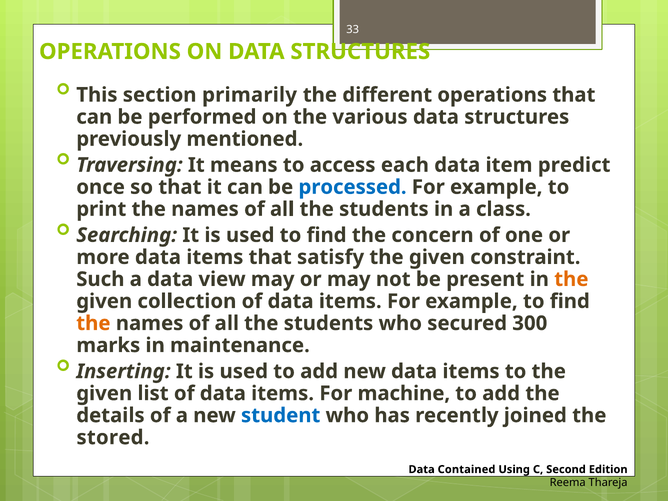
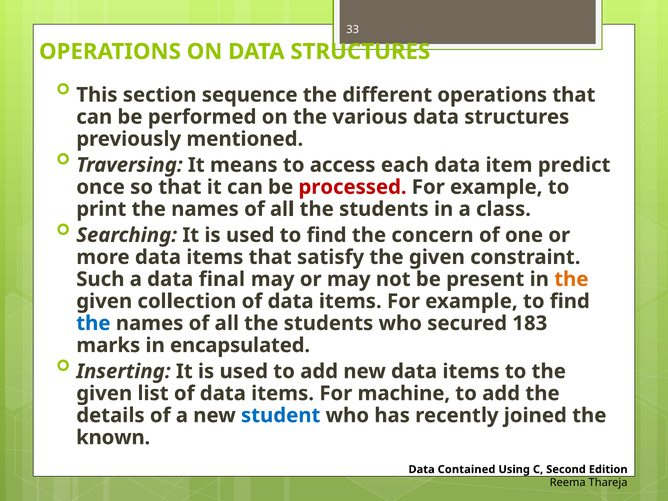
primarily: primarily -> sequence
processed colour: blue -> red
view: view -> final
the at (93, 323) colour: orange -> blue
300: 300 -> 183
maintenance: maintenance -> encapsulated
stored: stored -> known
